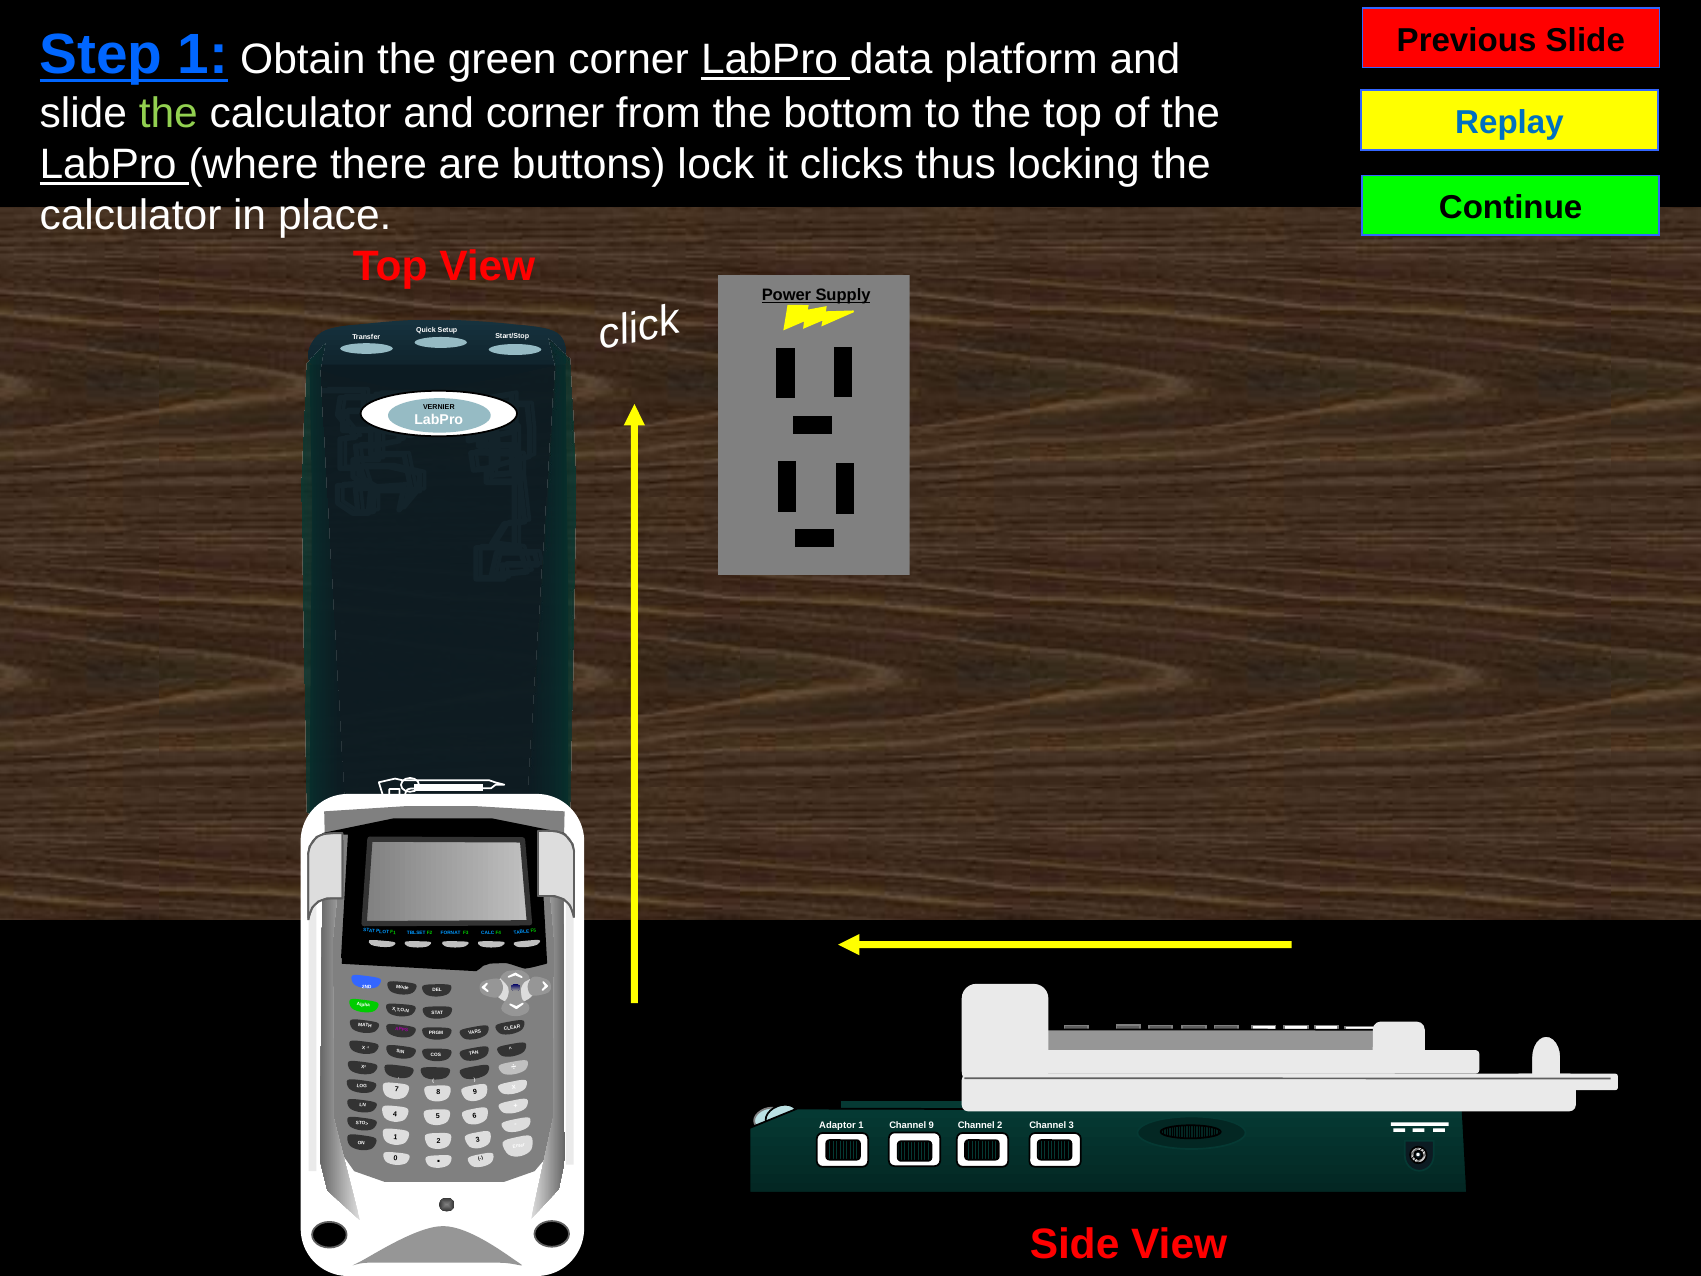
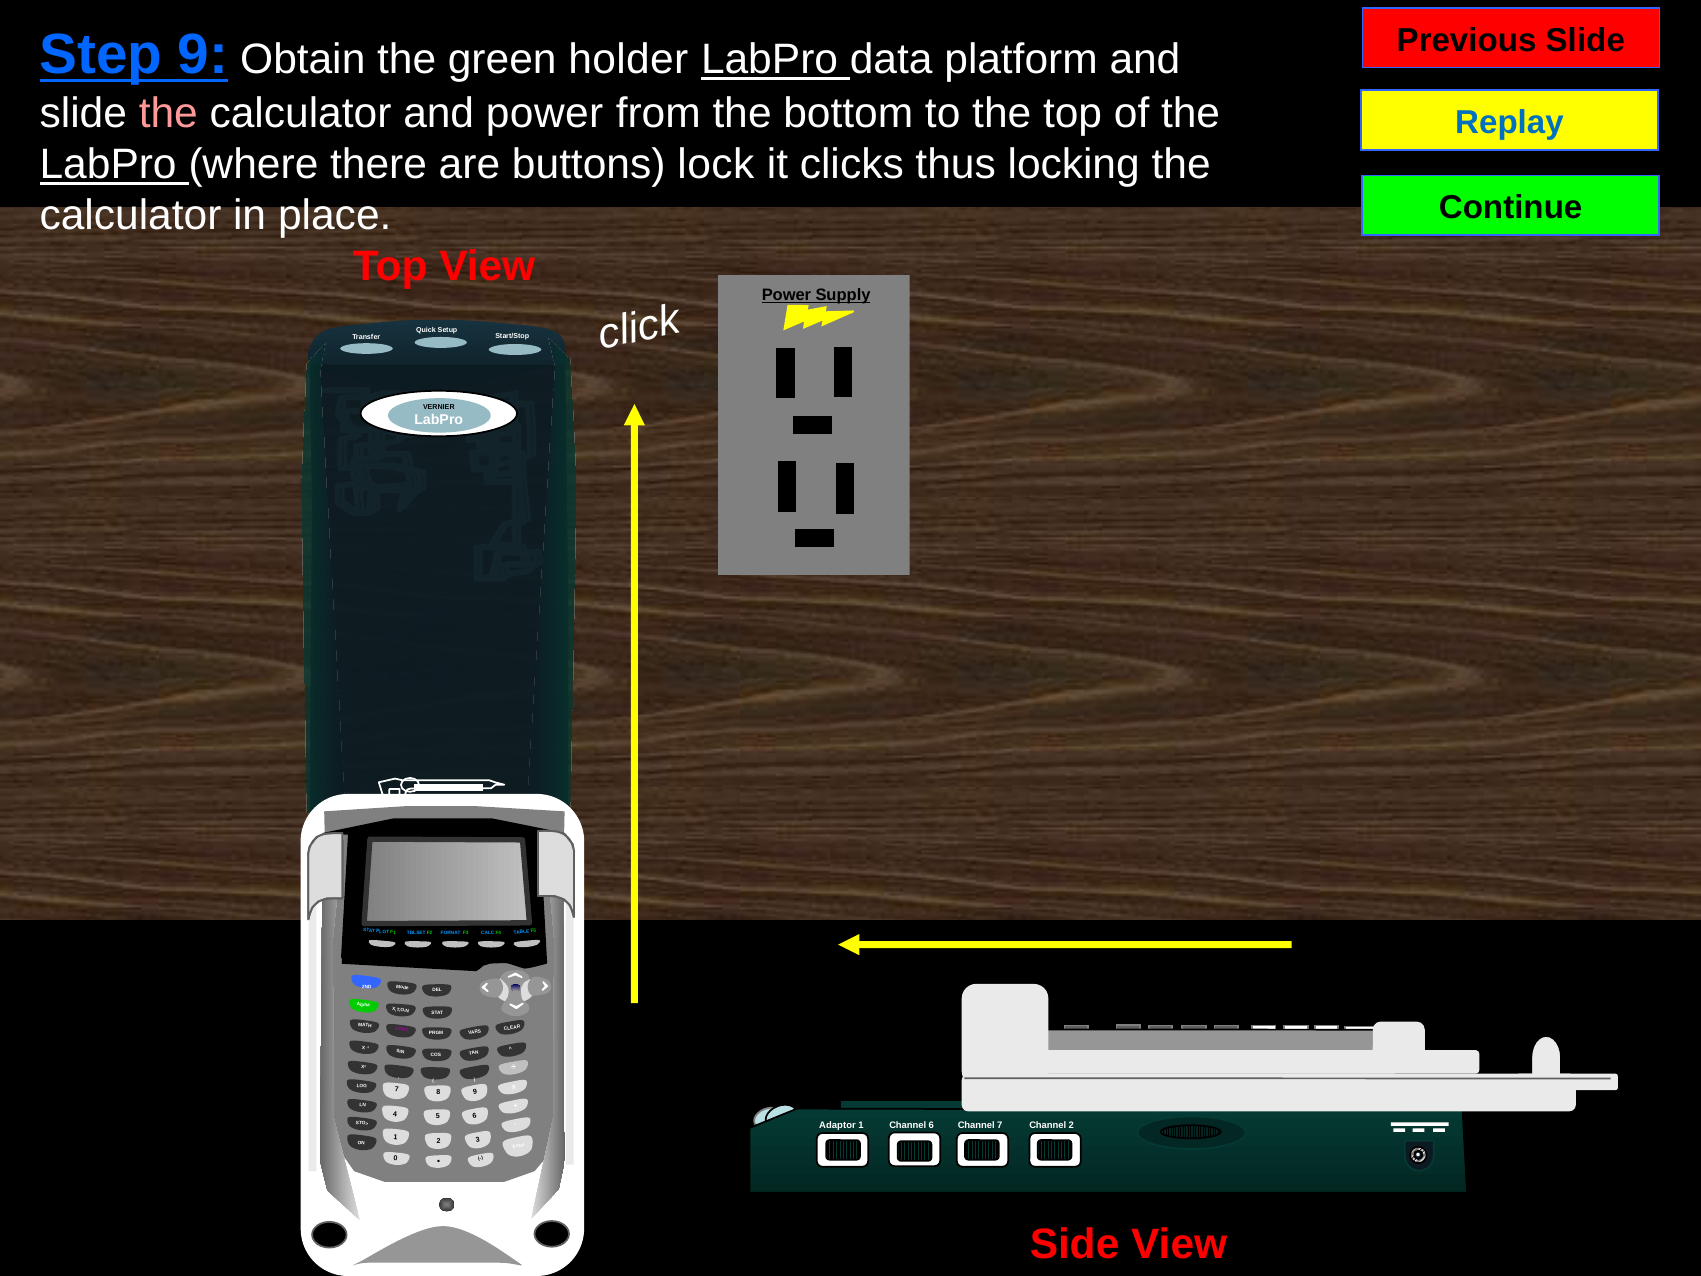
Step 1: 1 -> 9
green corner: corner -> holder
the at (168, 114) colour: light green -> pink
and corner: corner -> power
Channel 9: 9 -> 6
Channel 2: 2 -> 7
Channel 3: 3 -> 2
